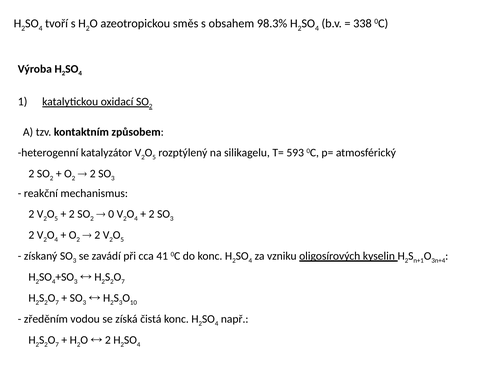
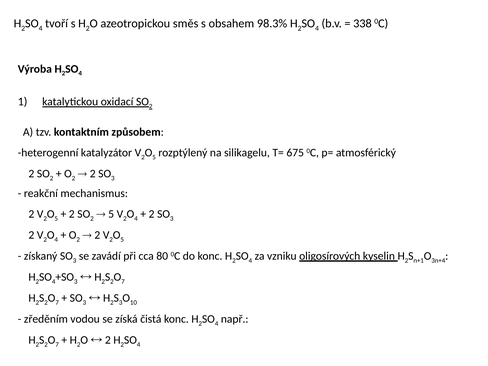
593: 593 -> 675
0 at (111, 214): 0 -> 5
41: 41 -> 80
